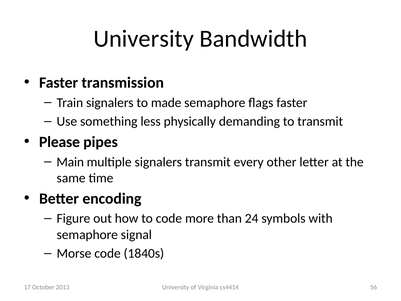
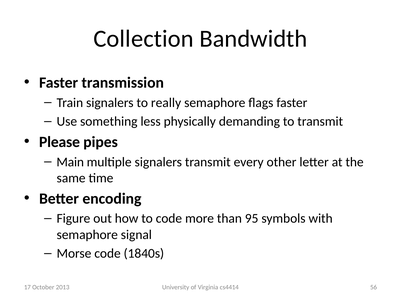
University at (144, 39): University -> Collection
made: made -> really
24: 24 -> 95
